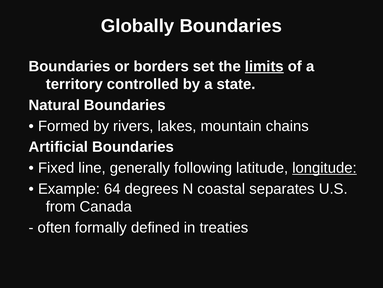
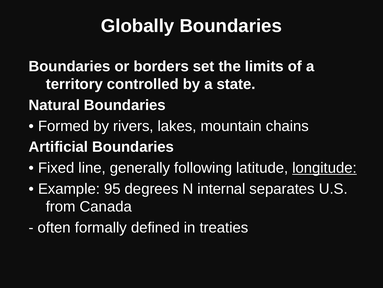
limits underline: present -> none
64: 64 -> 95
coastal: coastal -> internal
